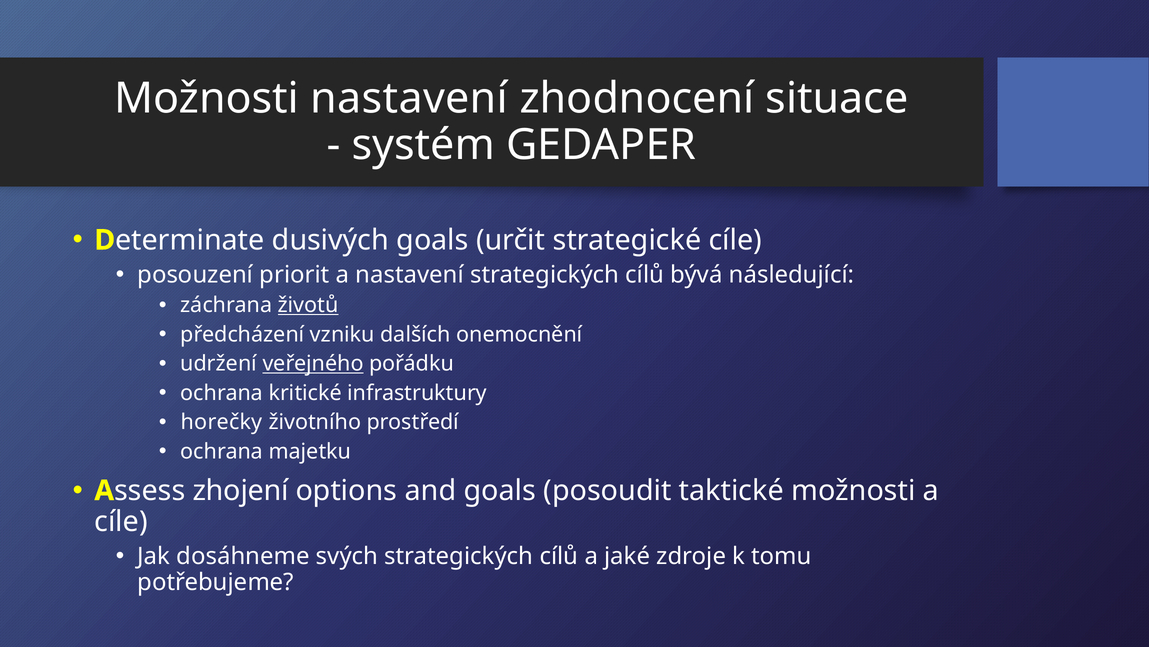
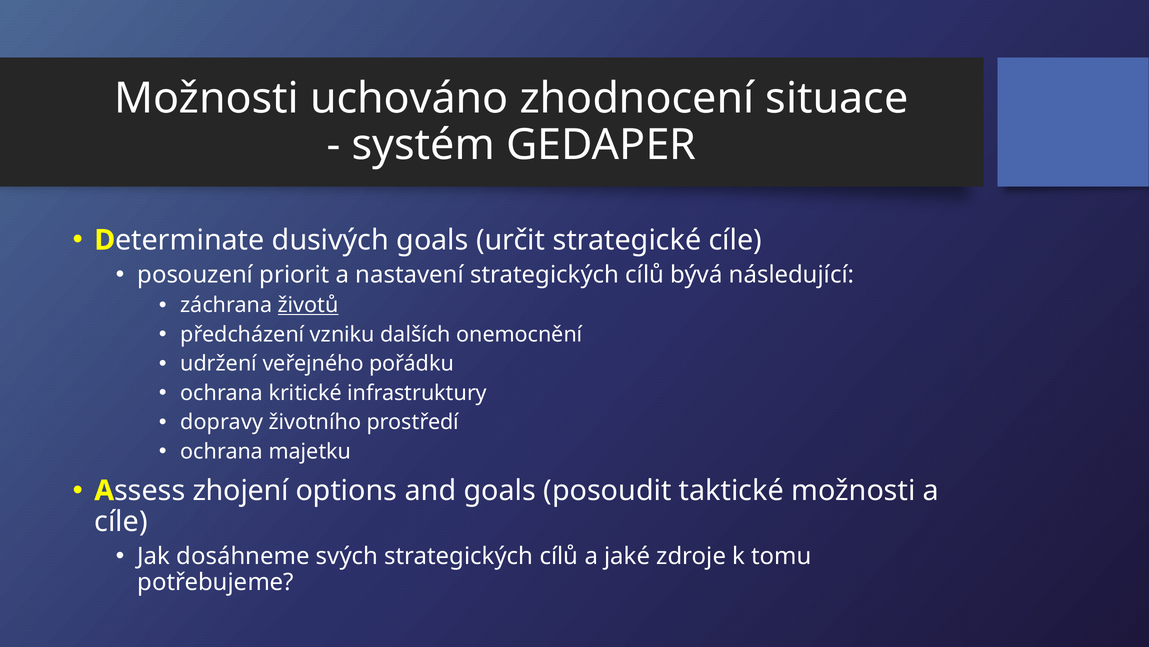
Možnosti nastavení: nastavení -> uchováno
veřejného underline: present -> none
horečky: horečky -> dopravy
